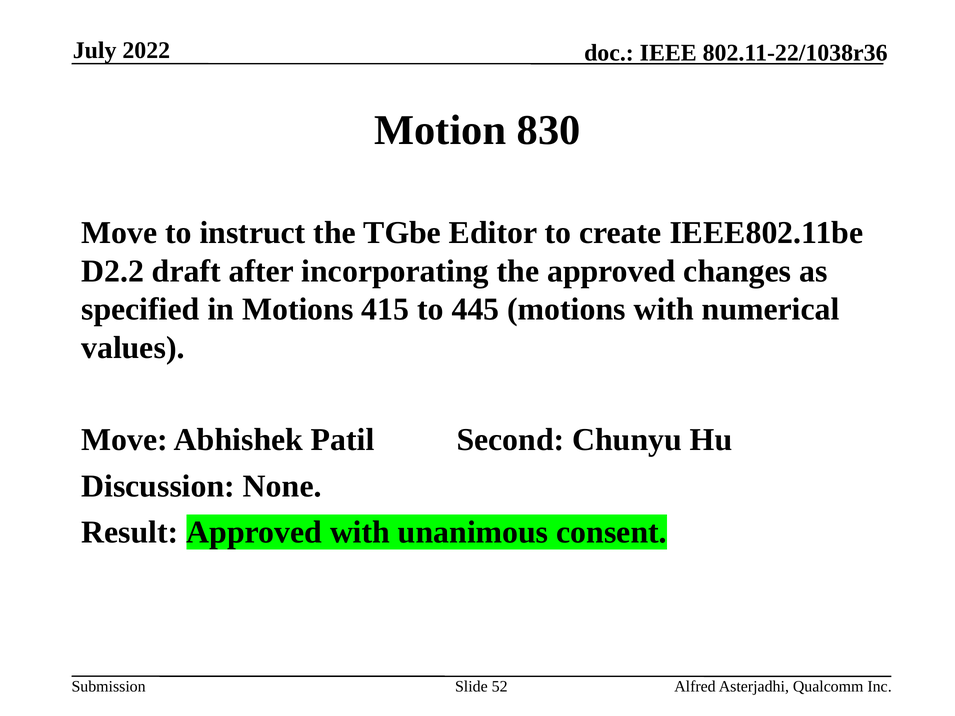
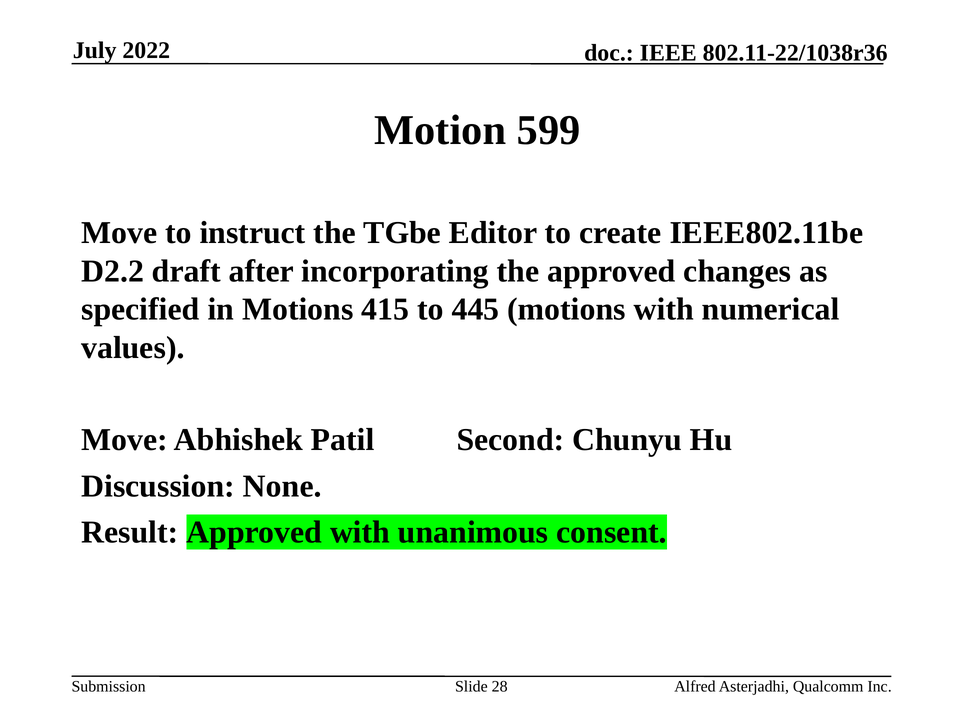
830: 830 -> 599
52: 52 -> 28
